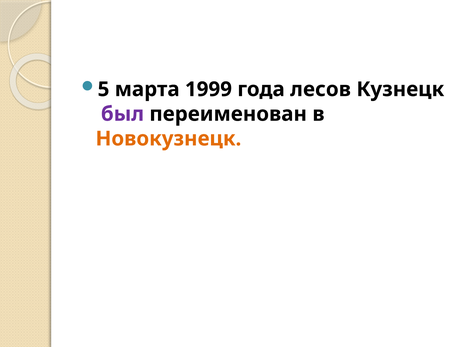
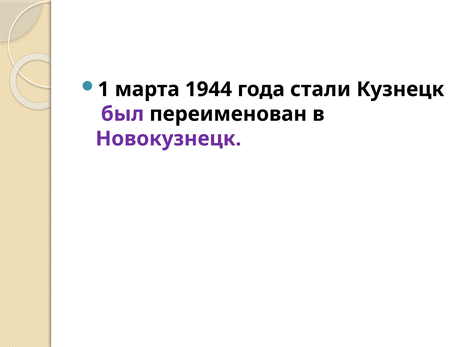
5: 5 -> 1
1999: 1999 -> 1944
лесов: лесов -> стали
Новокузнецк colour: orange -> purple
